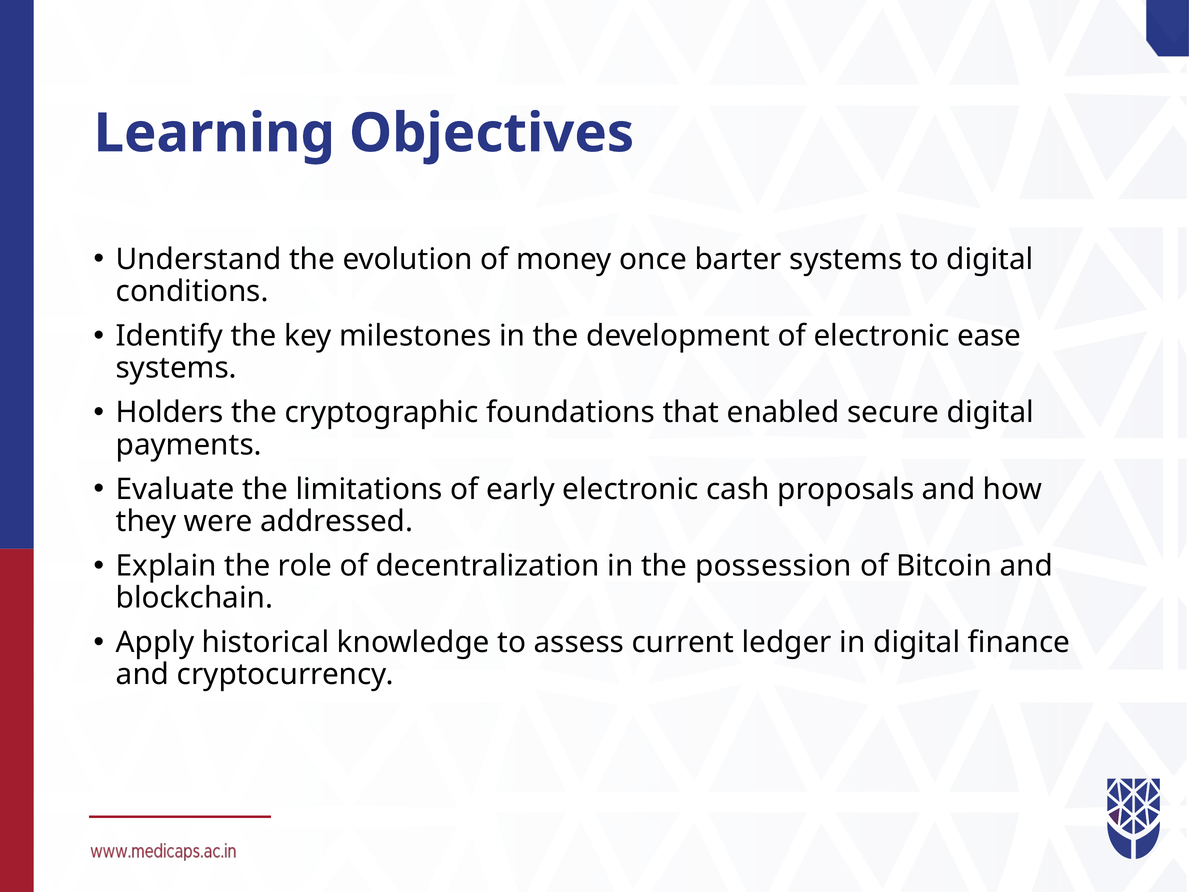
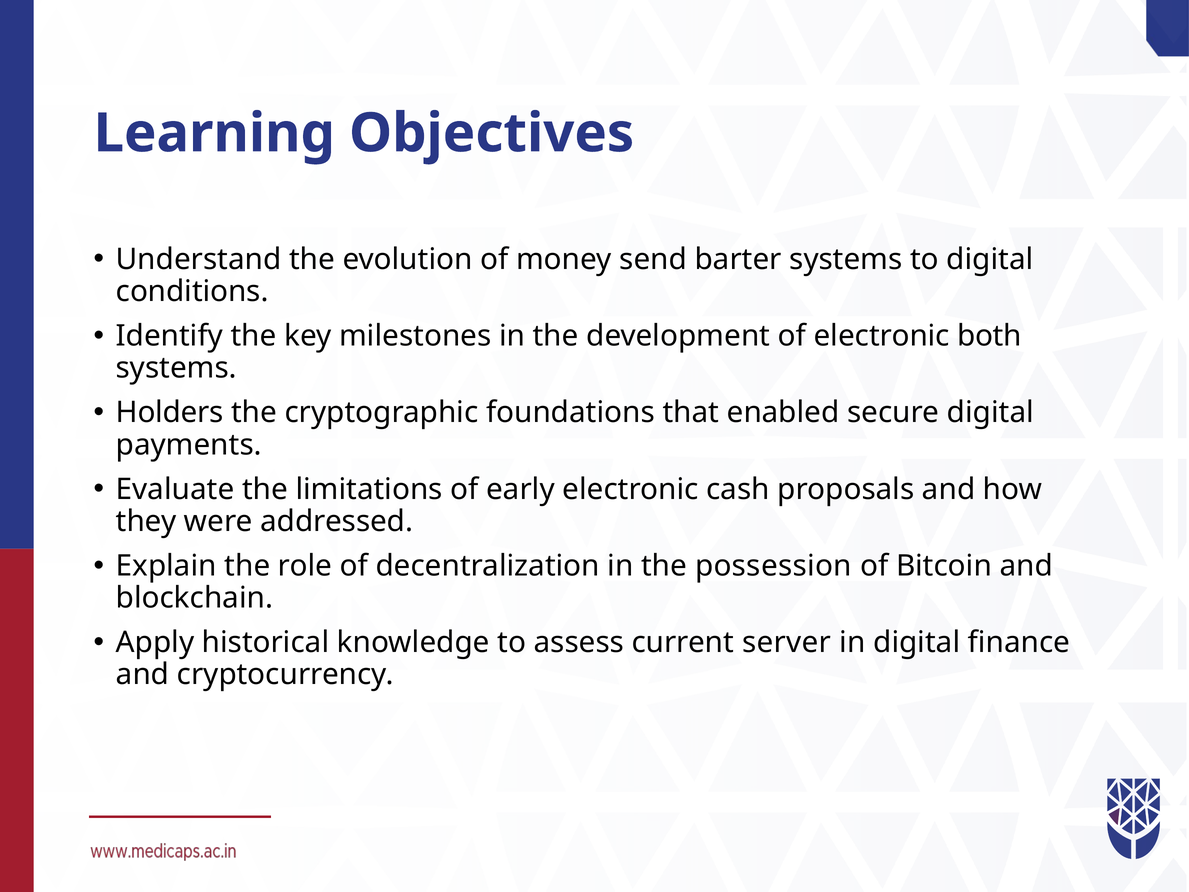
once: once -> send
ease: ease -> both
ledger: ledger -> server
